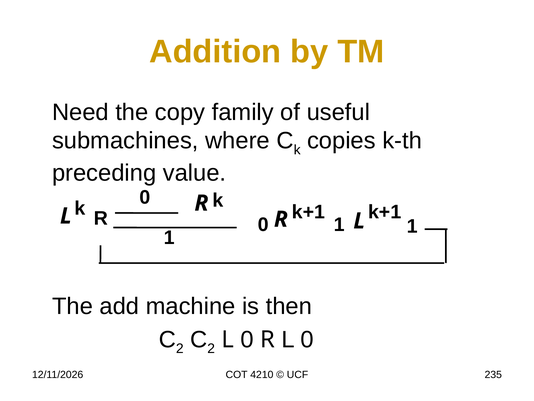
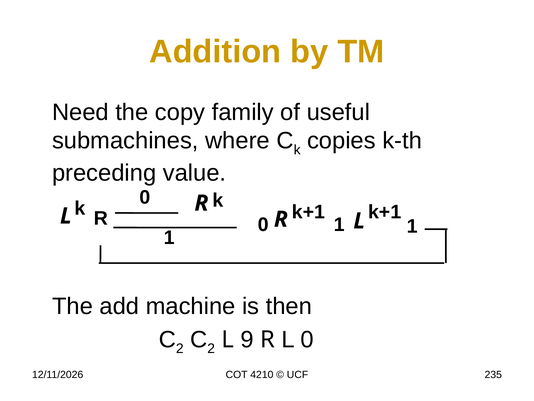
0 at (247, 339): 0 -> 9
